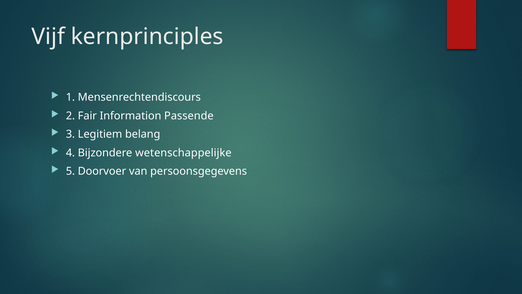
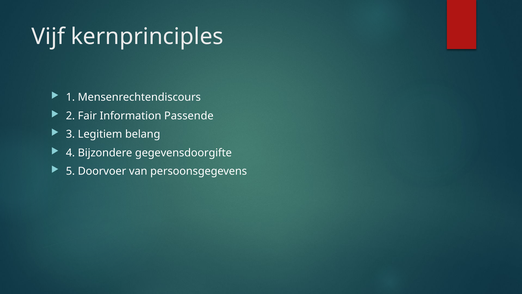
wetenschappelijke: wetenschappelijke -> gegevensdoorgifte
